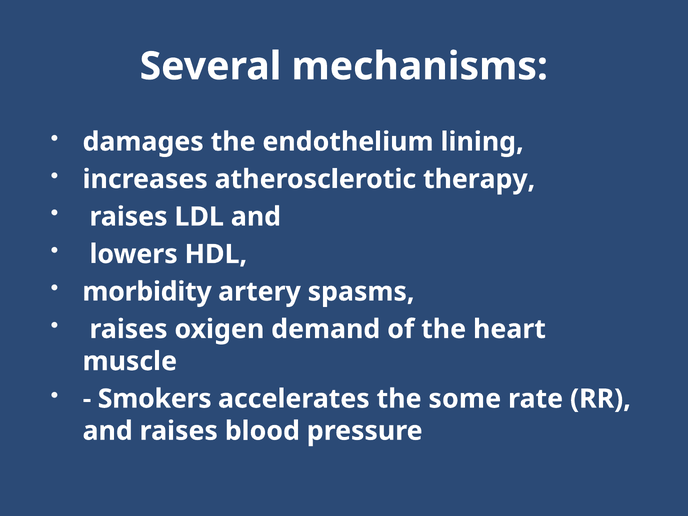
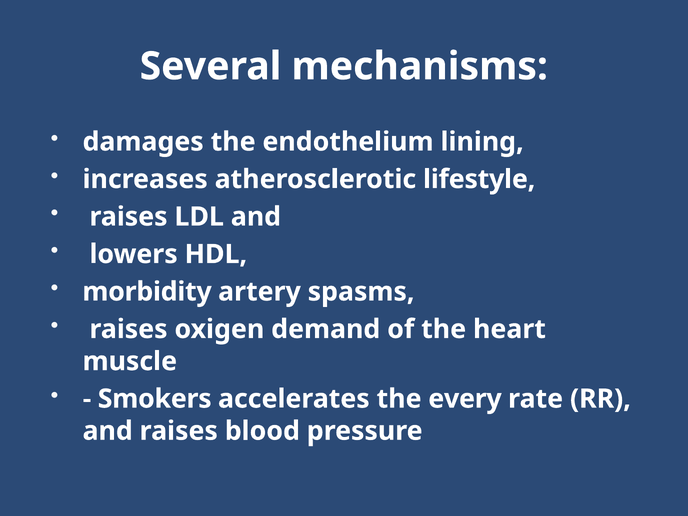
therapy: therapy -> lifestyle
some: some -> every
